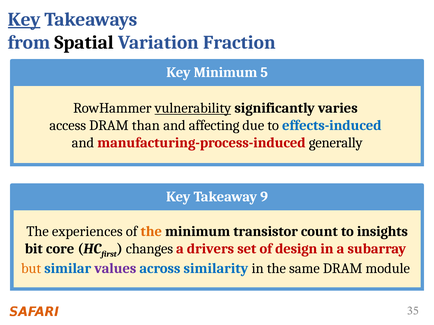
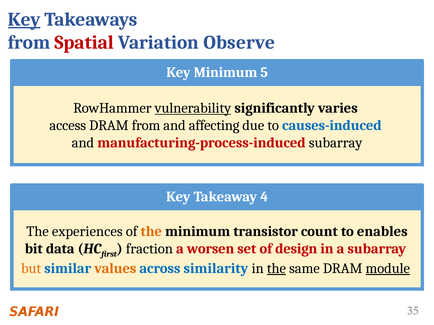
Spatial colour: black -> red
Fraction: Fraction -> Observe
DRAM than: than -> from
effects-induced: effects-induced -> causes-induced
manufacturing-process-induced generally: generally -> subarray
9: 9 -> 4
insights: insights -> enables
core: core -> data
changes: changes -> fraction
drivers: drivers -> worsen
values colour: purple -> orange
the at (276, 269) underline: none -> present
module underline: none -> present
